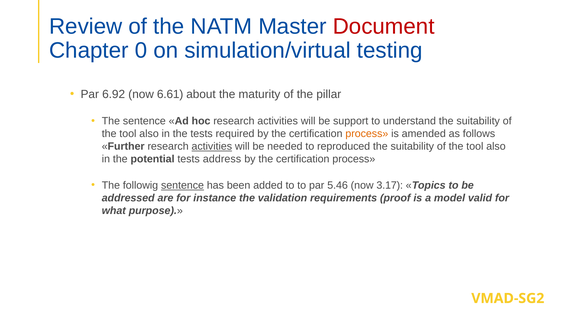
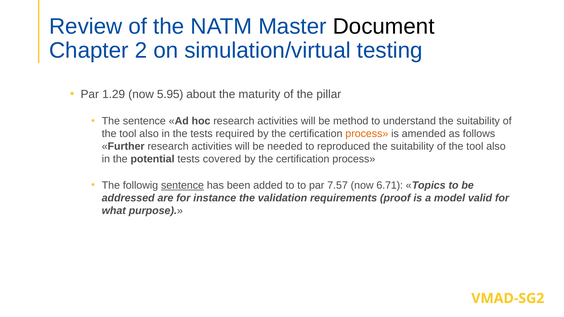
Document colour: red -> black
0: 0 -> 2
6.92: 6.92 -> 1.29
6.61: 6.61 -> 5.95
support: support -> method
activities at (212, 147) underline: present -> none
address: address -> covered
5.46: 5.46 -> 7.57
3.17: 3.17 -> 6.71
